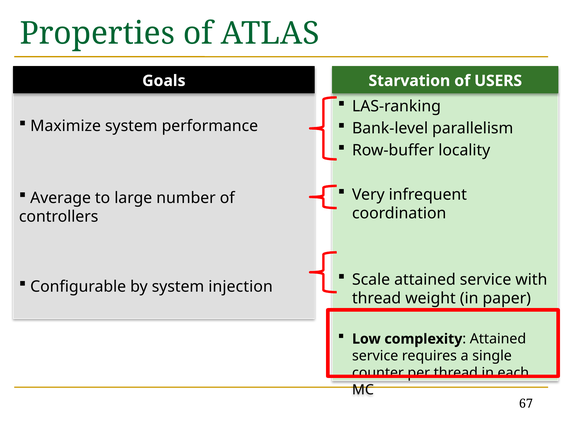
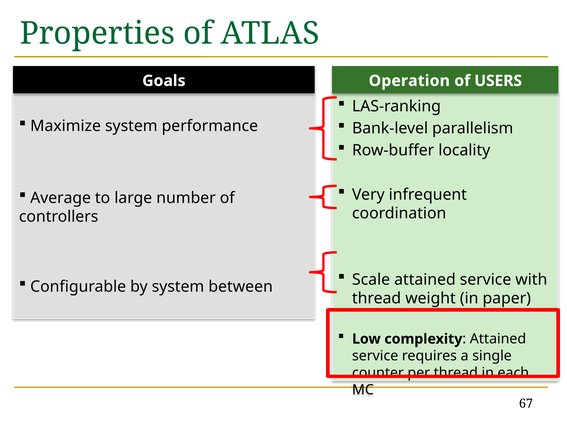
Starvation: Starvation -> Operation
injection: injection -> between
